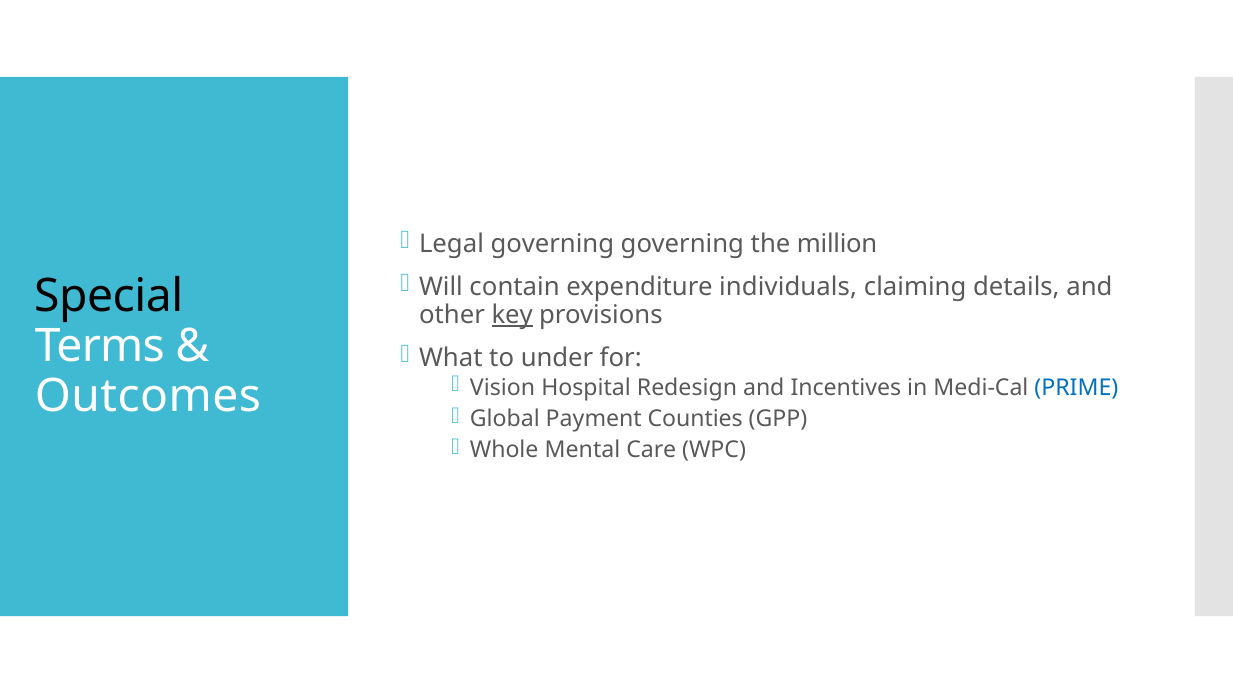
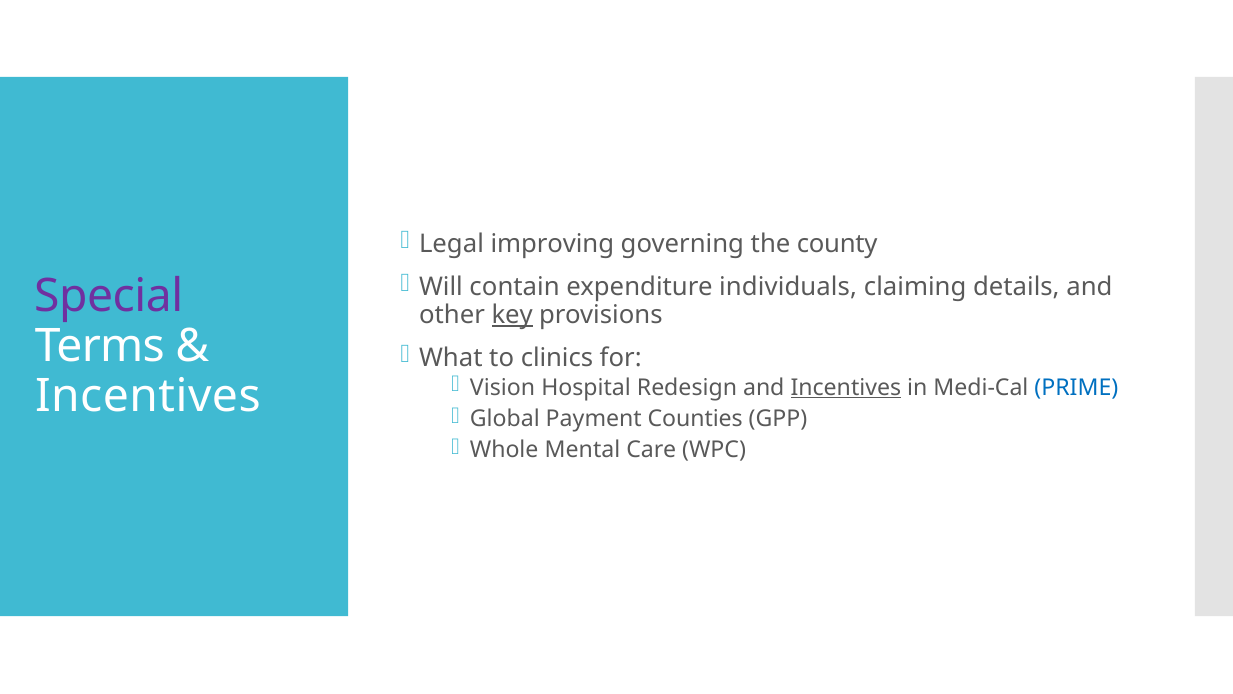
Legal governing: governing -> improving
million: million -> county
Special colour: black -> purple
under: under -> clinics
Incentives at (846, 387) underline: none -> present
Outcomes at (148, 396): Outcomes -> Incentives
